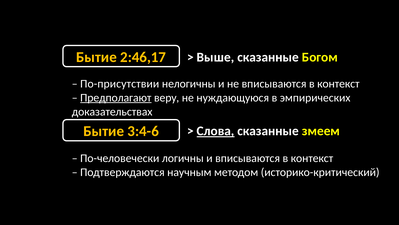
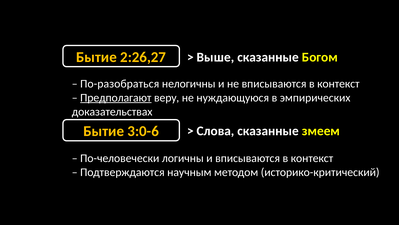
2:46,17: 2:46,17 -> 2:26,27
По-присутствии: По-присутствии -> По-разобраться
3:4-6: 3:4-6 -> 3:0-6
Слова underline: present -> none
